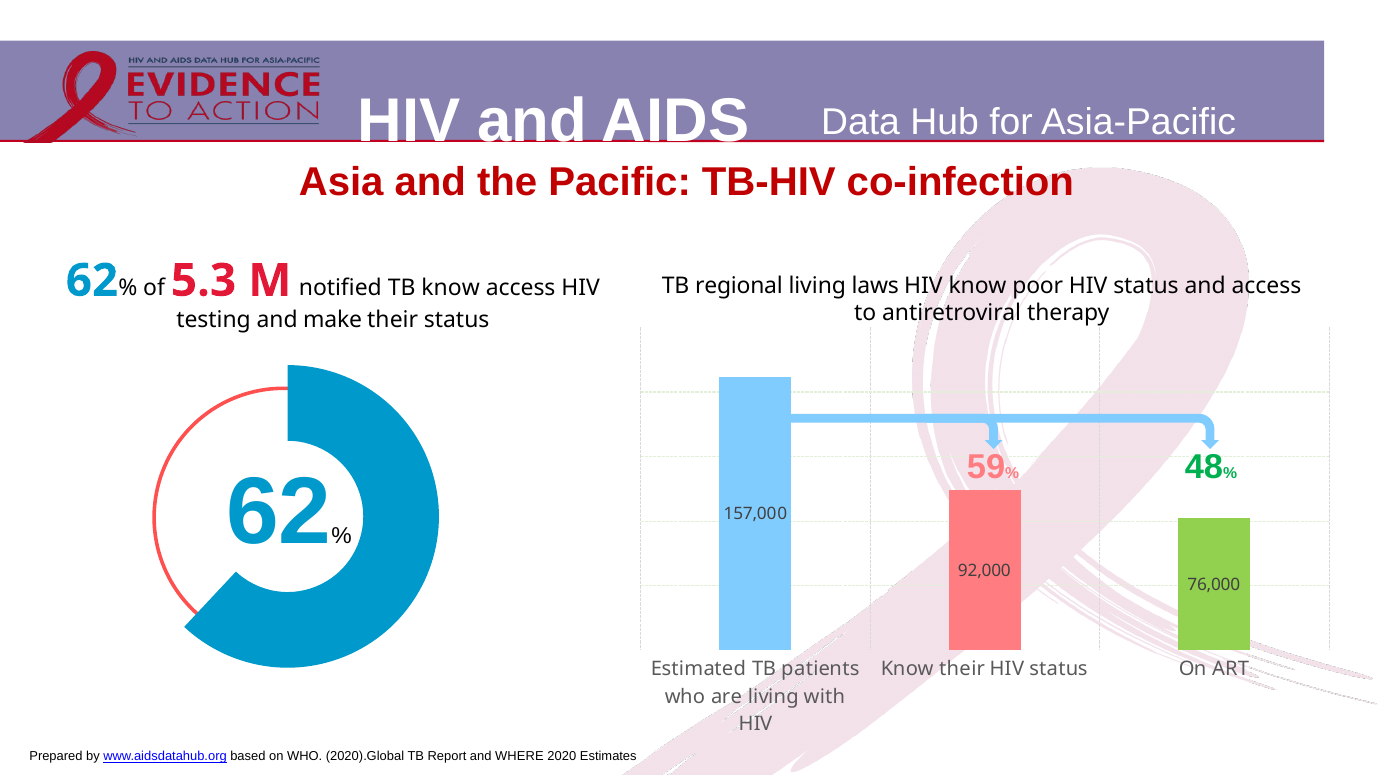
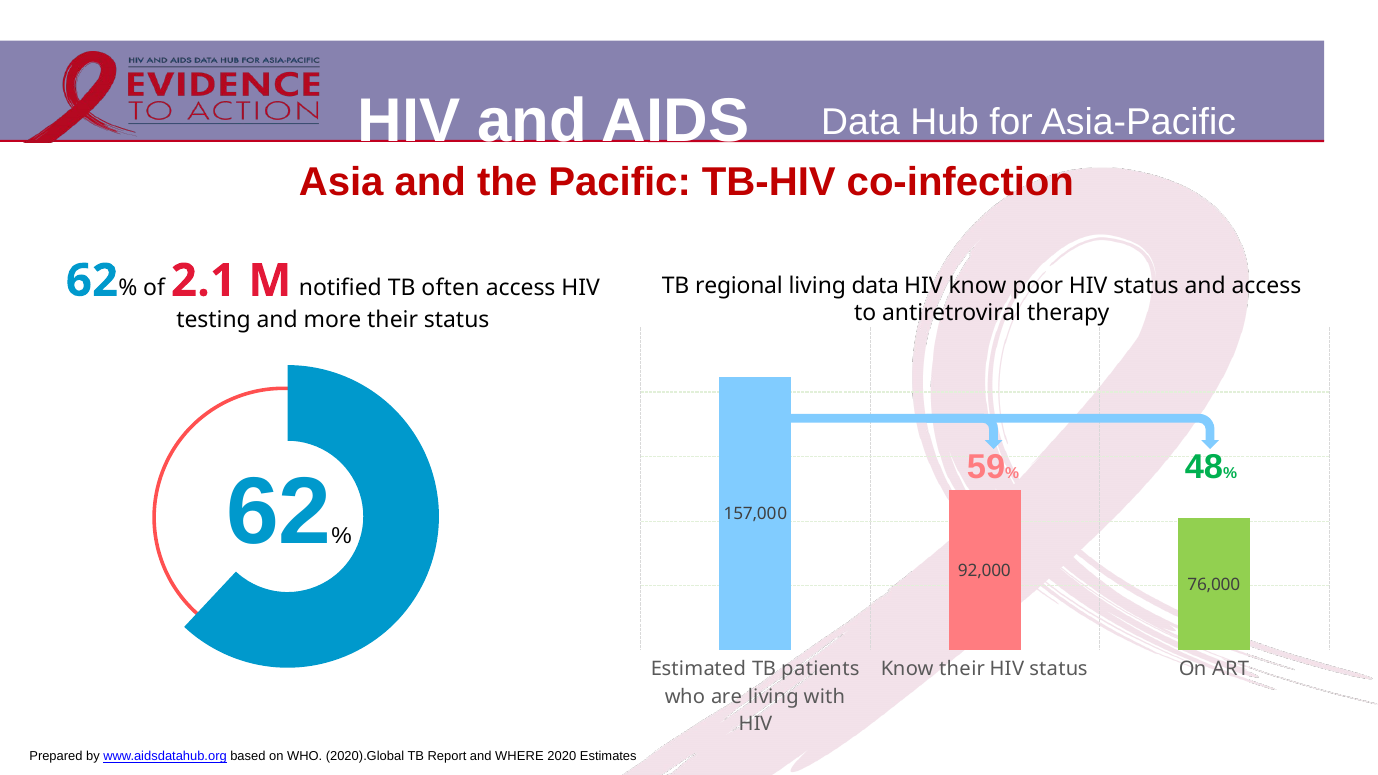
5.3: 5.3 -> 2.1
TB know: know -> often
living laws: laws -> data
make: make -> more
